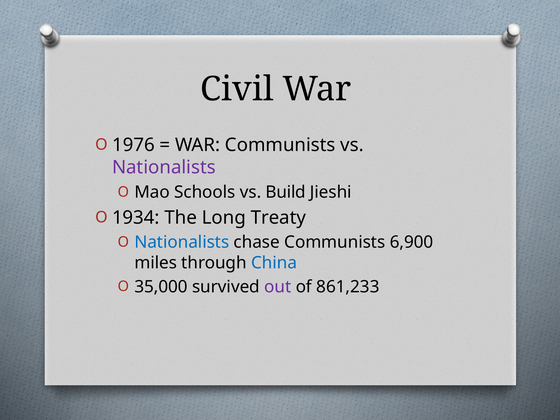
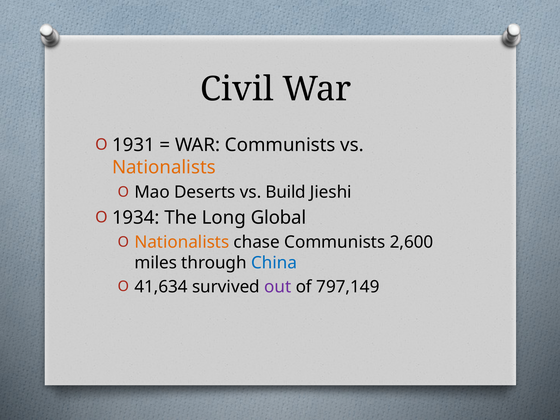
1976: 1976 -> 1931
Nationalists at (164, 168) colour: purple -> orange
Schools: Schools -> Deserts
Treaty: Treaty -> Global
Nationalists at (182, 242) colour: blue -> orange
6,900: 6,900 -> 2,600
35,000: 35,000 -> 41,634
861,233: 861,233 -> 797,149
